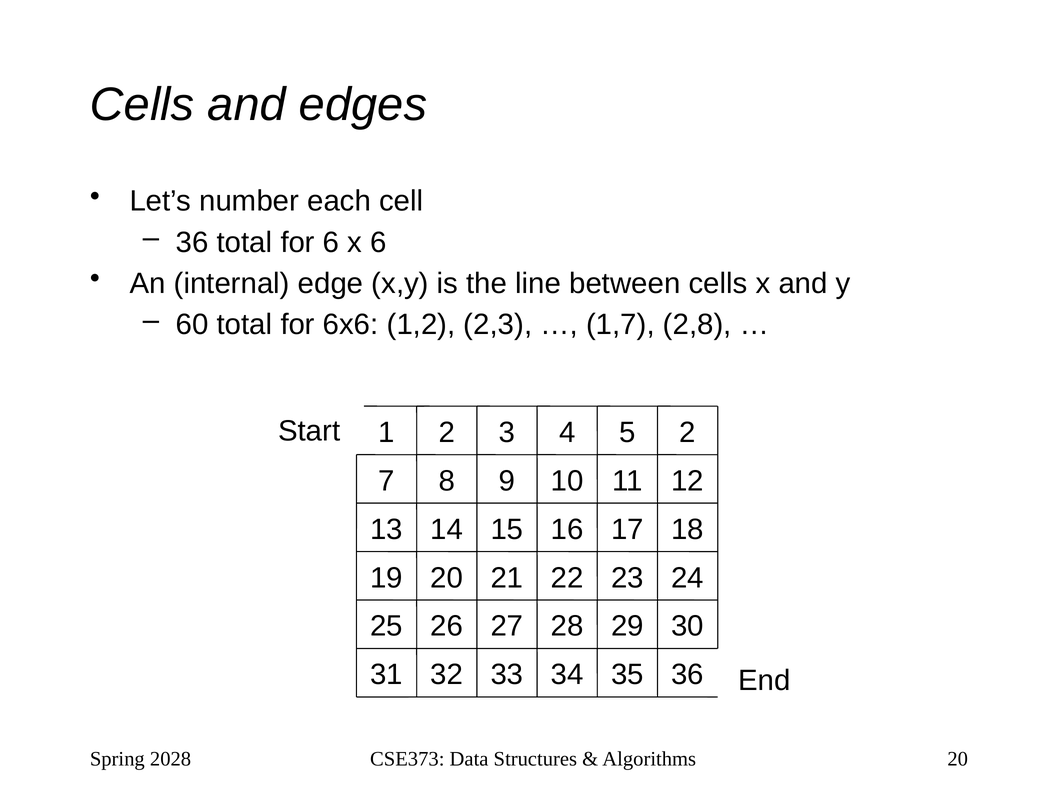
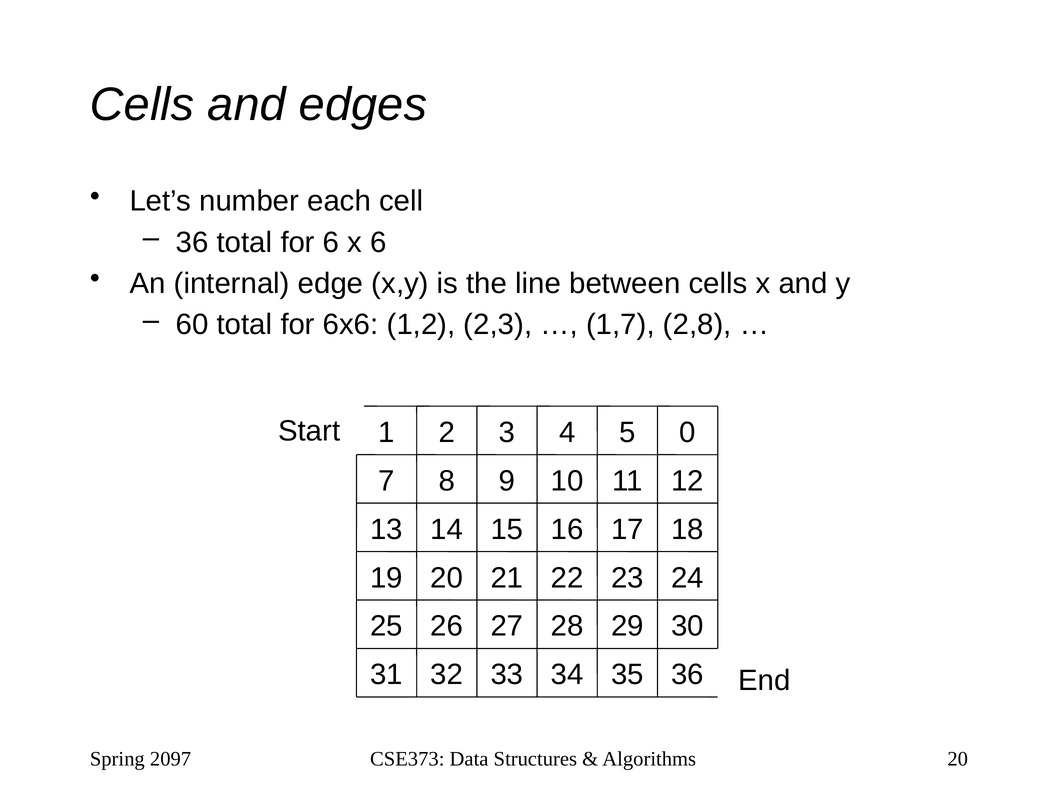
5 2: 2 -> 0
2028: 2028 -> 2097
